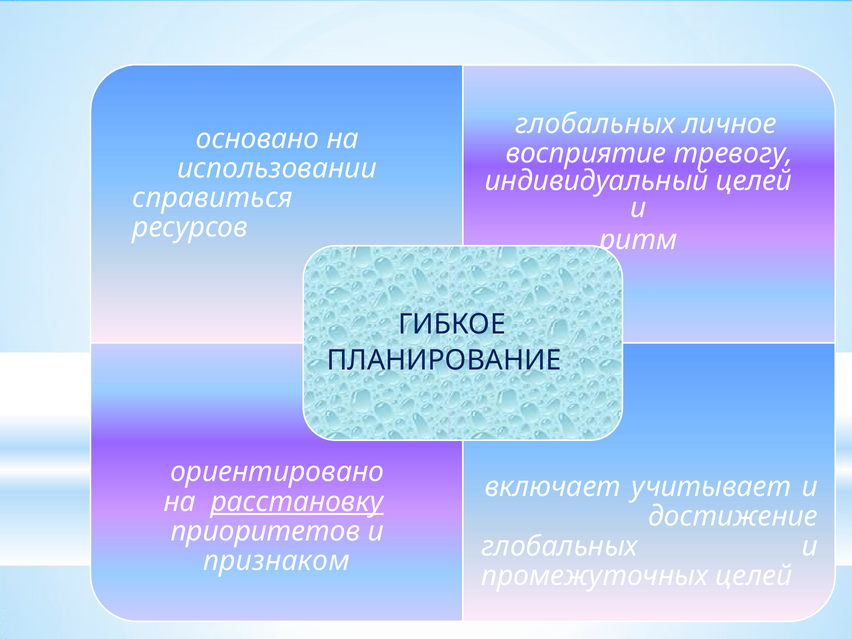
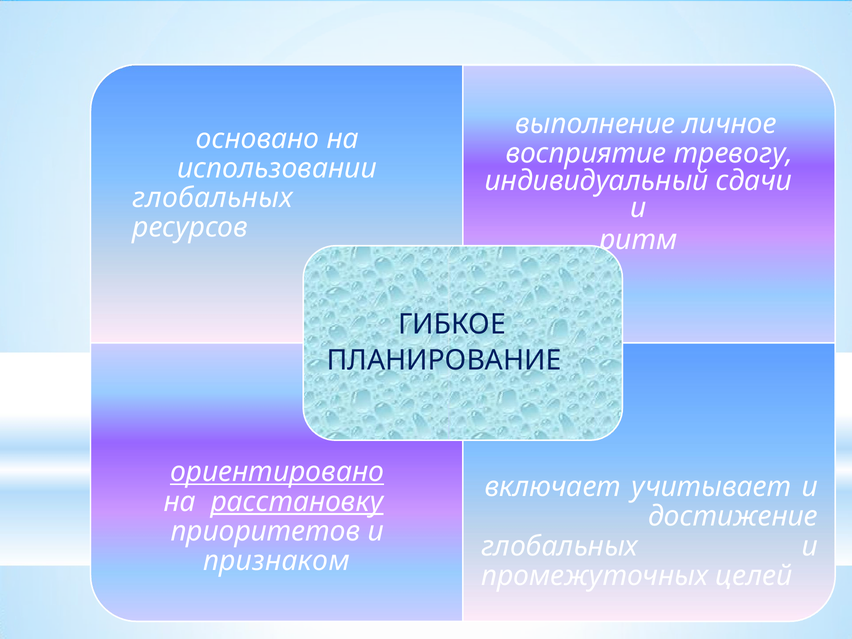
глобальных at (595, 124): глобальных -> выполнение
индивидуальный целей: целей -> сдачи
справиться at (213, 198): справиться -> глобальных
ориентировано underline: none -> present
